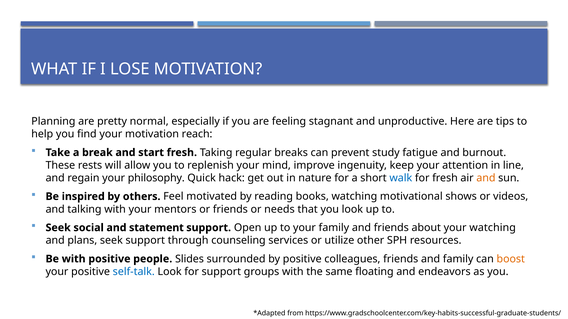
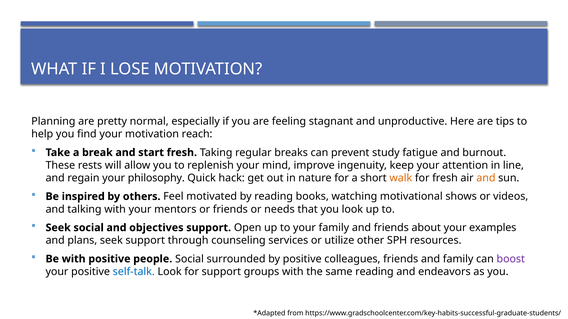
walk colour: blue -> orange
statement: statement -> objectives
your watching: watching -> examples
people Slides: Slides -> Social
boost colour: orange -> purple
same floating: floating -> reading
